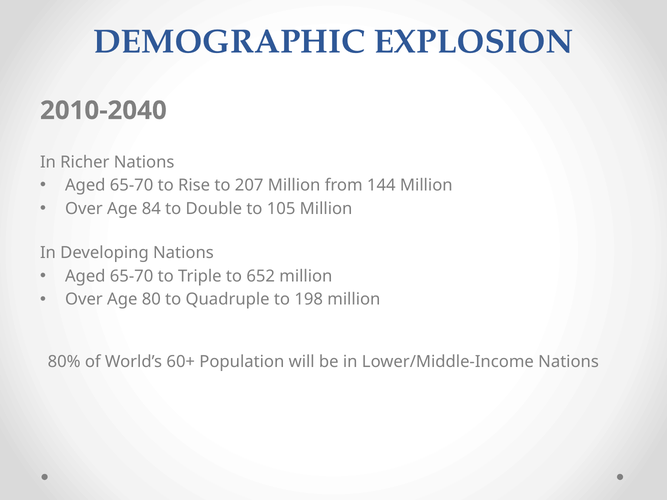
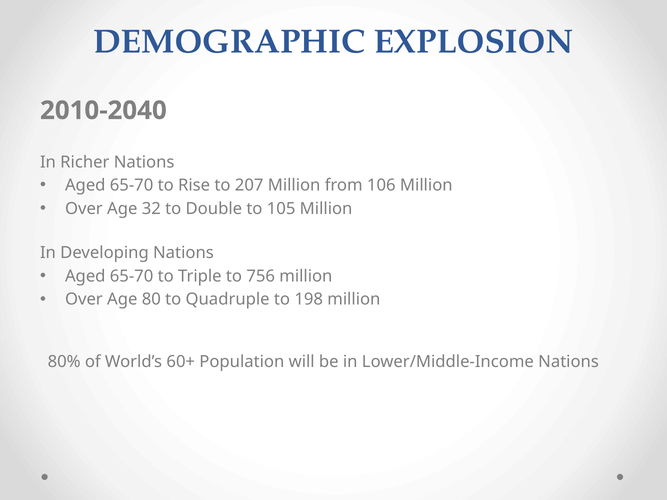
144: 144 -> 106
84: 84 -> 32
652: 652 -> 756
